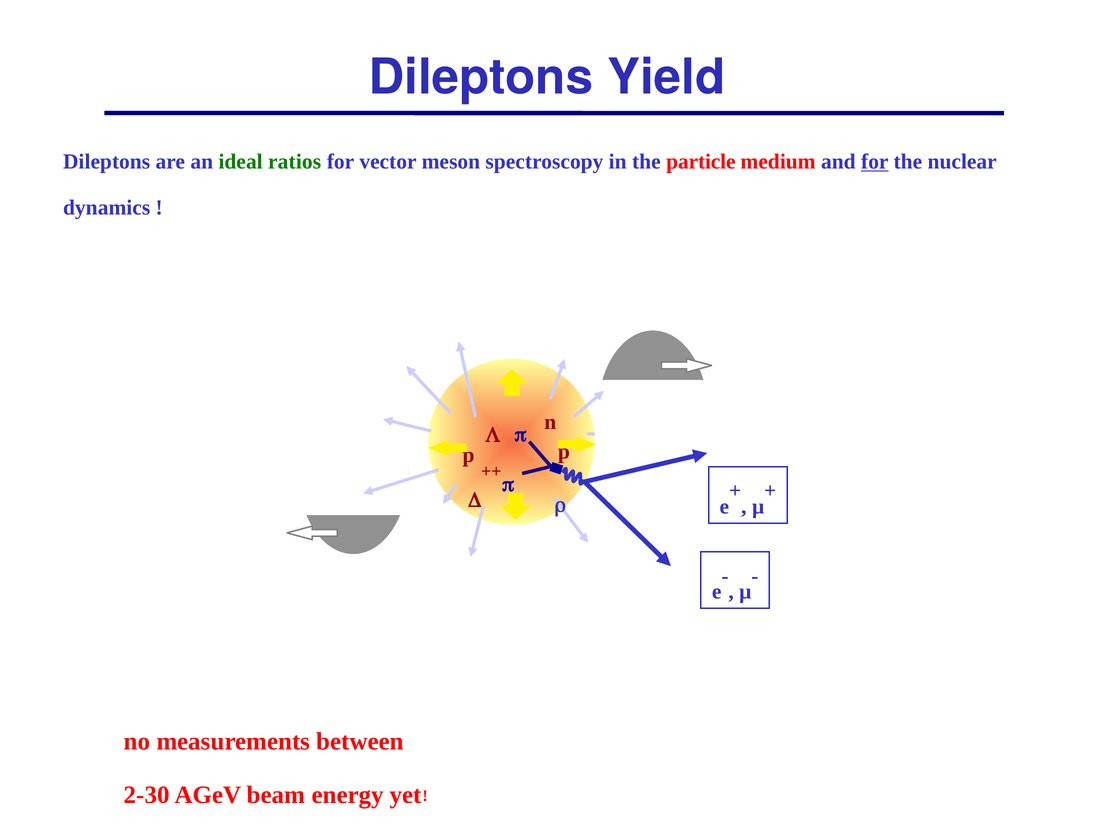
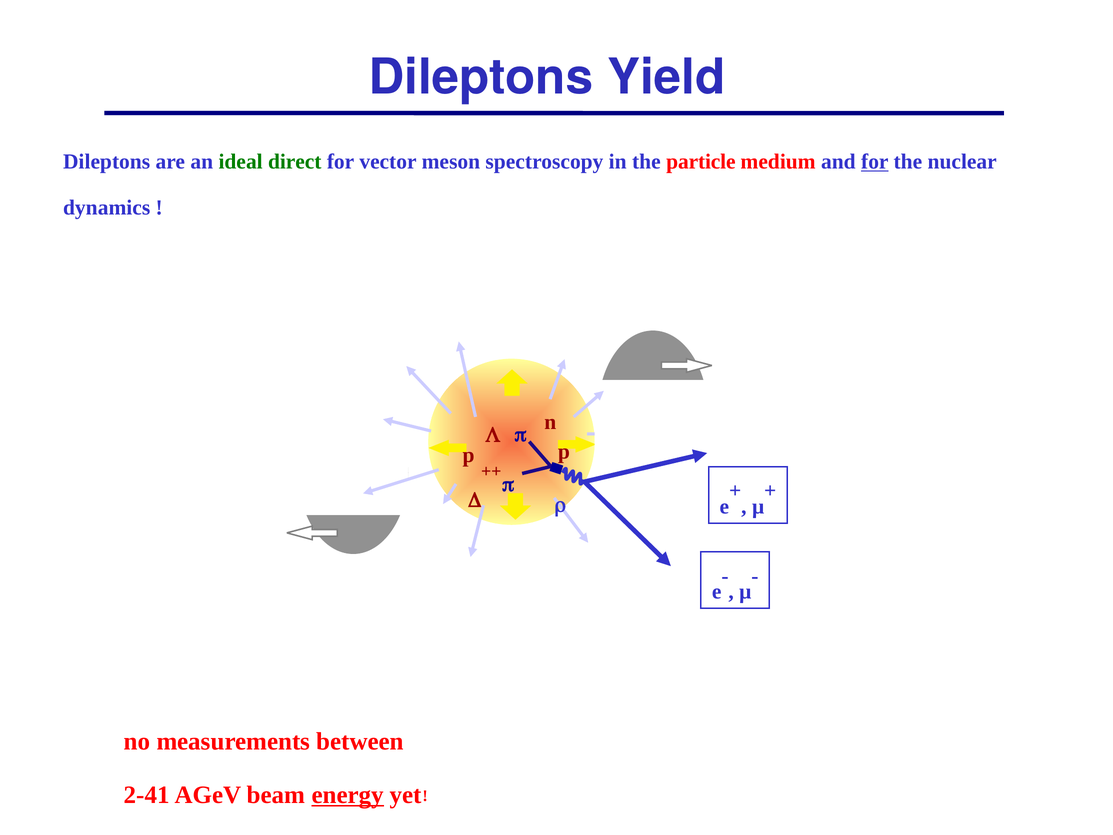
ratios: ratios -> direct
2-30: 2-30 -> 2-41
energy underline: none -> present
